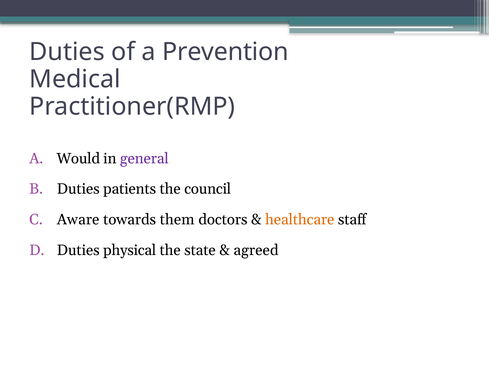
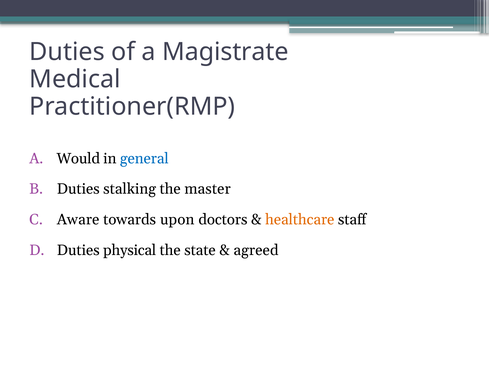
Prevention: Prevention -> Magistrate
general colour: purple -> blue
patients: patients -> stalking
council: council -> master
them: them -> upon
